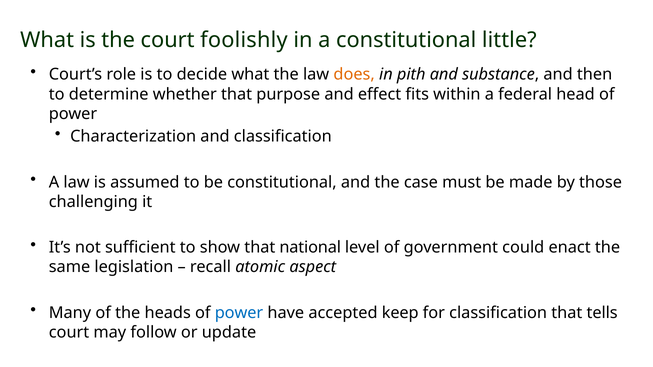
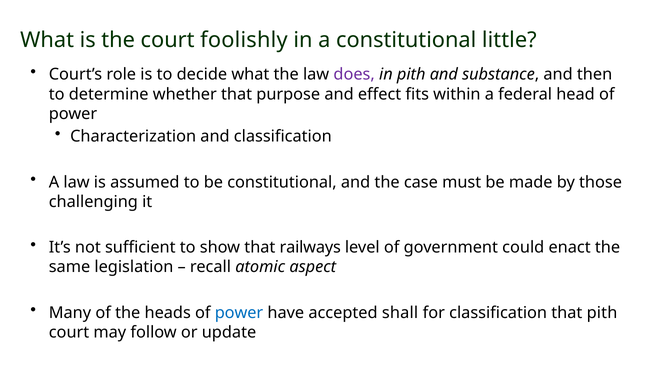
does colour: orange -> purple
national: national -> railways
keep: keep -> shall
that tells: tells -> pith
